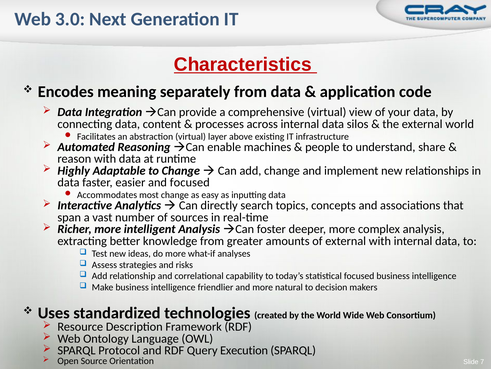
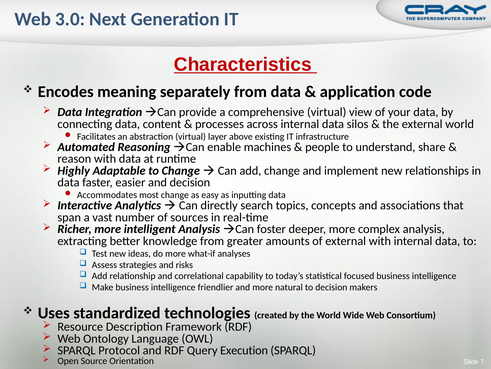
and focused: focused -> decision
